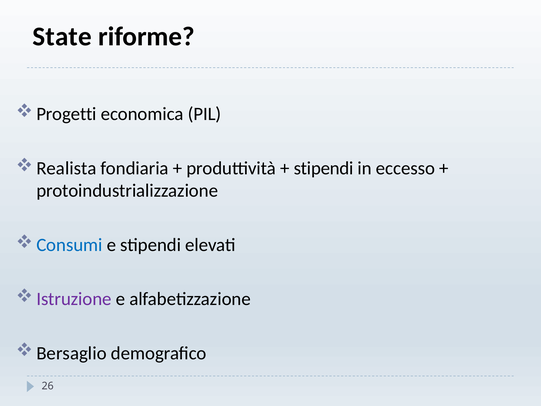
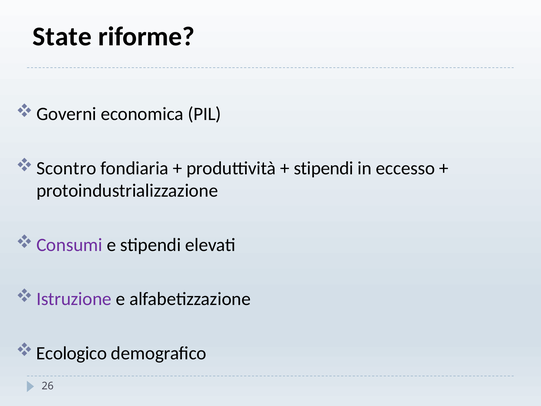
Progetti: Progetti -> Governi
Realista: Realista -> Scontro
Consumi colour: blue -> purple
Bersaglio: Bersaglio -> Ecologico
